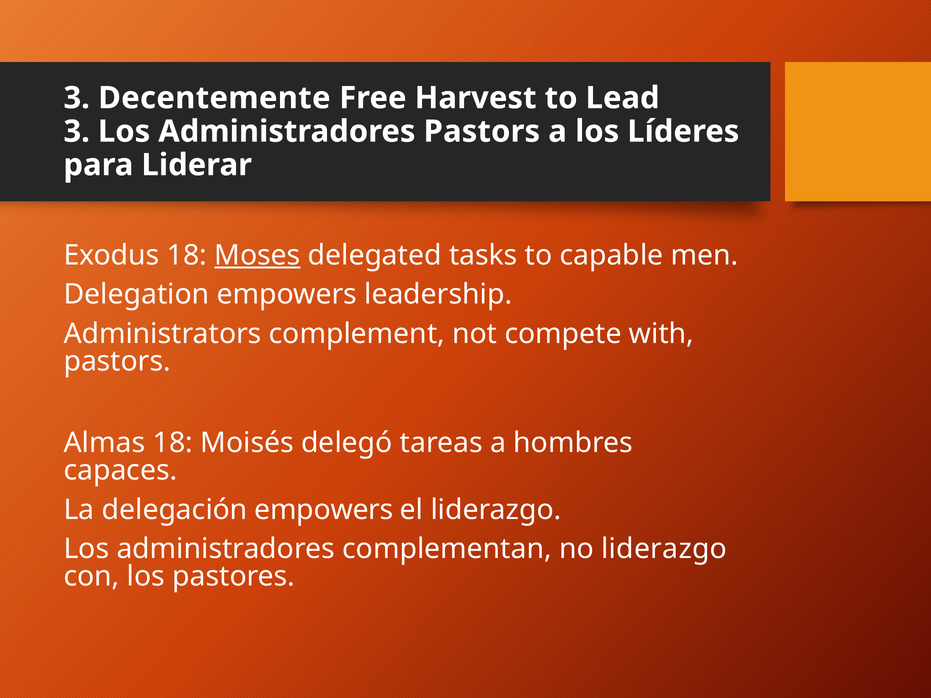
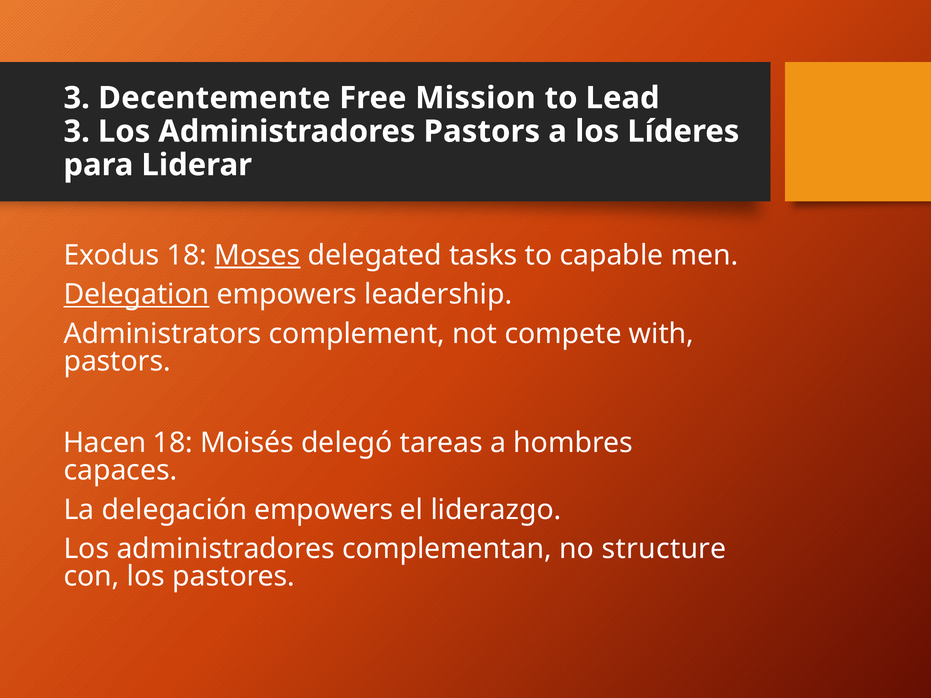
Harvest: Harvest -> Mission
Delegation underline: none -> present
Almas: Almas -> Hacen
no liderazgo: liderazgo -> structure
